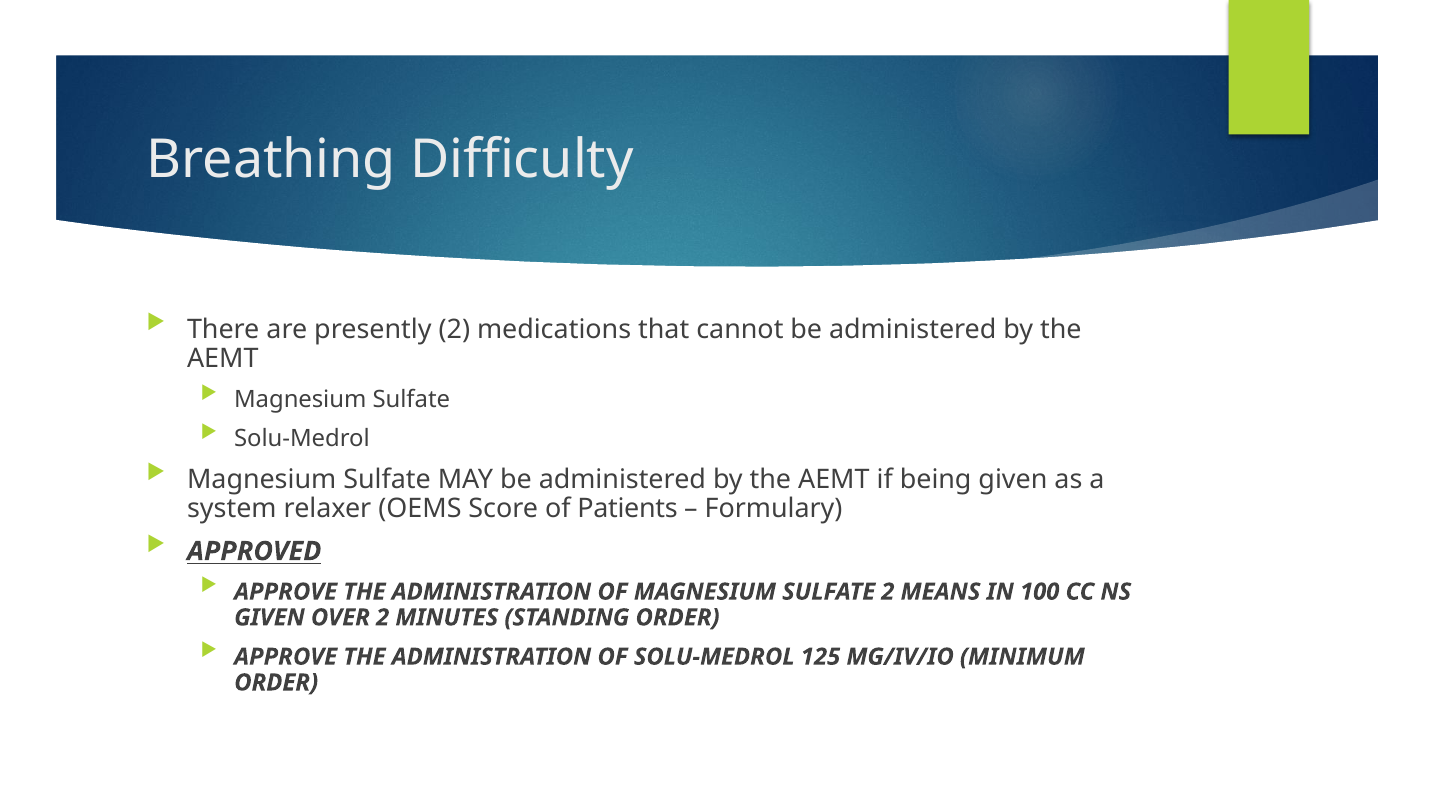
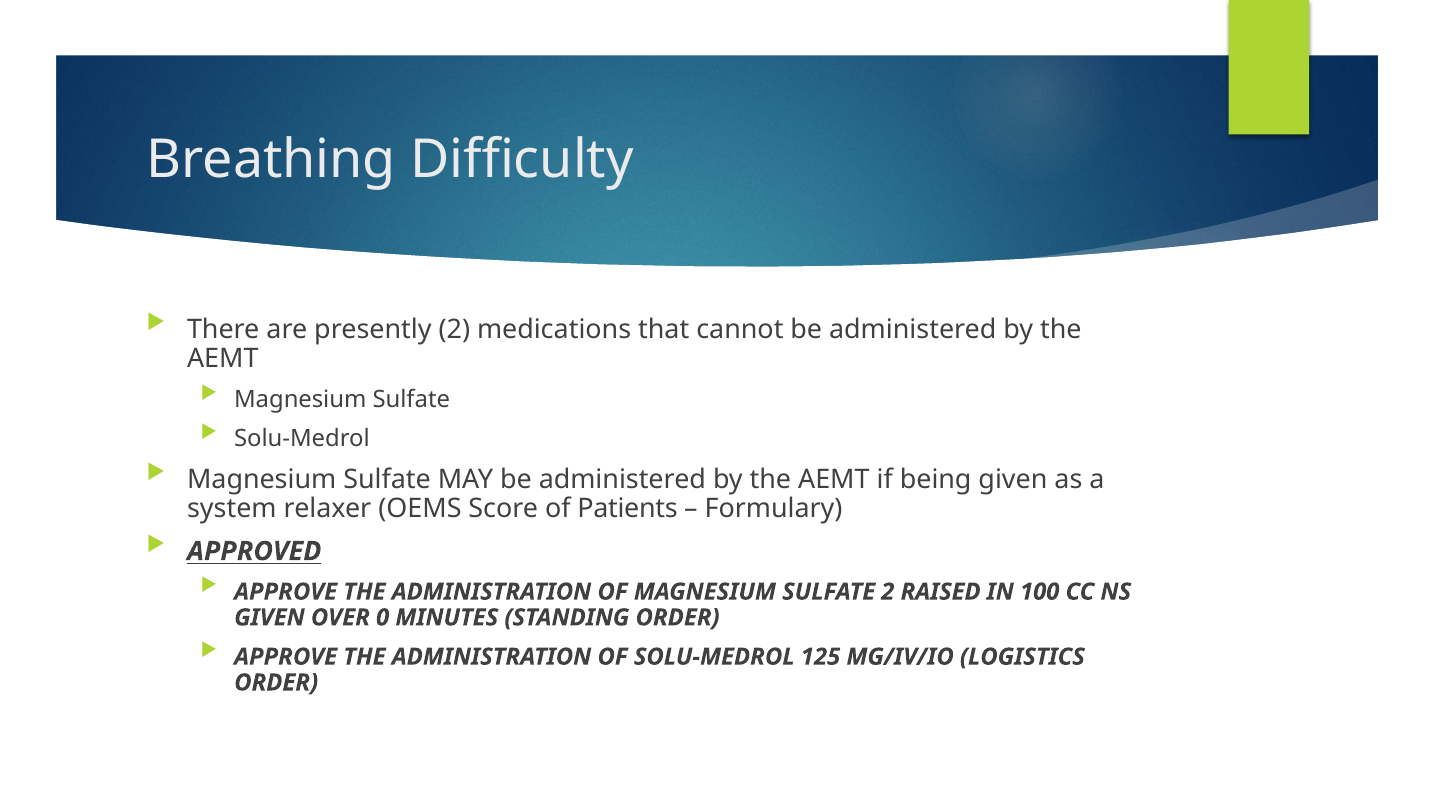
MEANS: MEANS -> RAISED
OVER 2: 2 -> 0
MINIMUM: MINIMUM -> LOGISTICS
